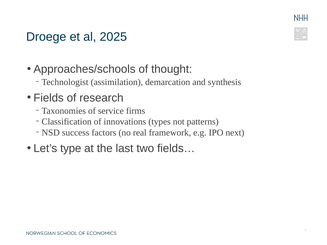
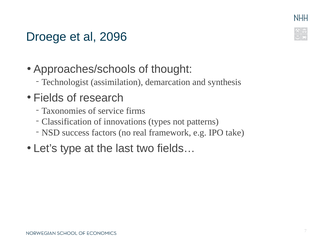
2025: 2025 -> 2096
next: next -> take
